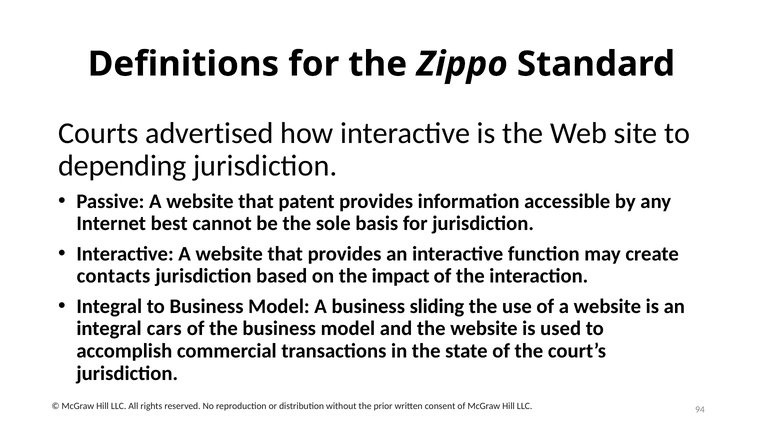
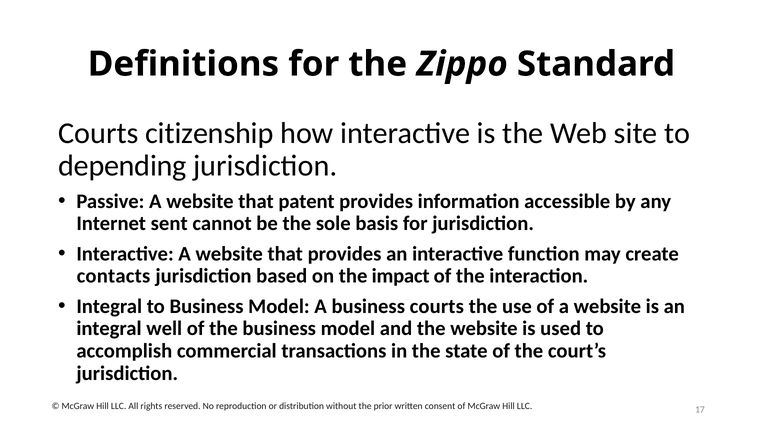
advertised: advertised -> citizenship
best: best -> sent
business sliding: sliding -> courts
cars: cars -> well
94: 94 -> 17
